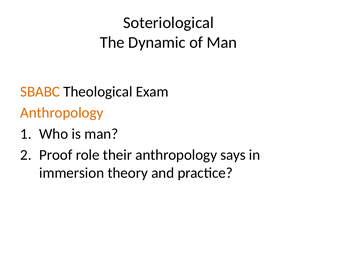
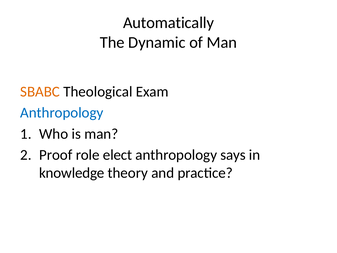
Soteriological: Soteriological -> Automatically
Anthropology at (62, 113) colour: orange -> blue
their: their -> elect
immersion: immersion -> knowledge
